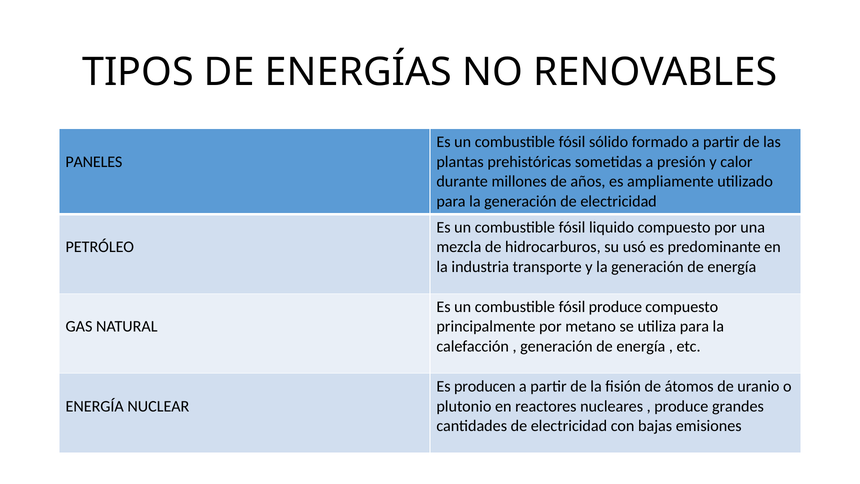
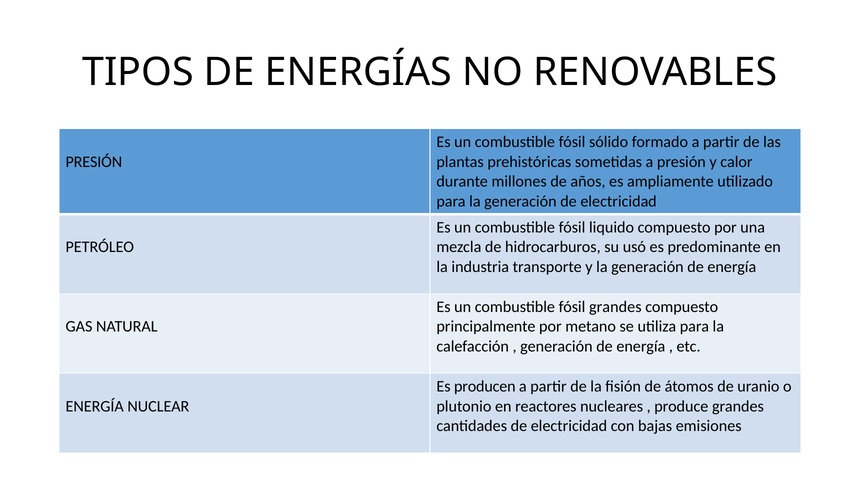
PANELES at (94, 162): PANELES -> PRESIÓN
fósil produce: produce -> grandes
